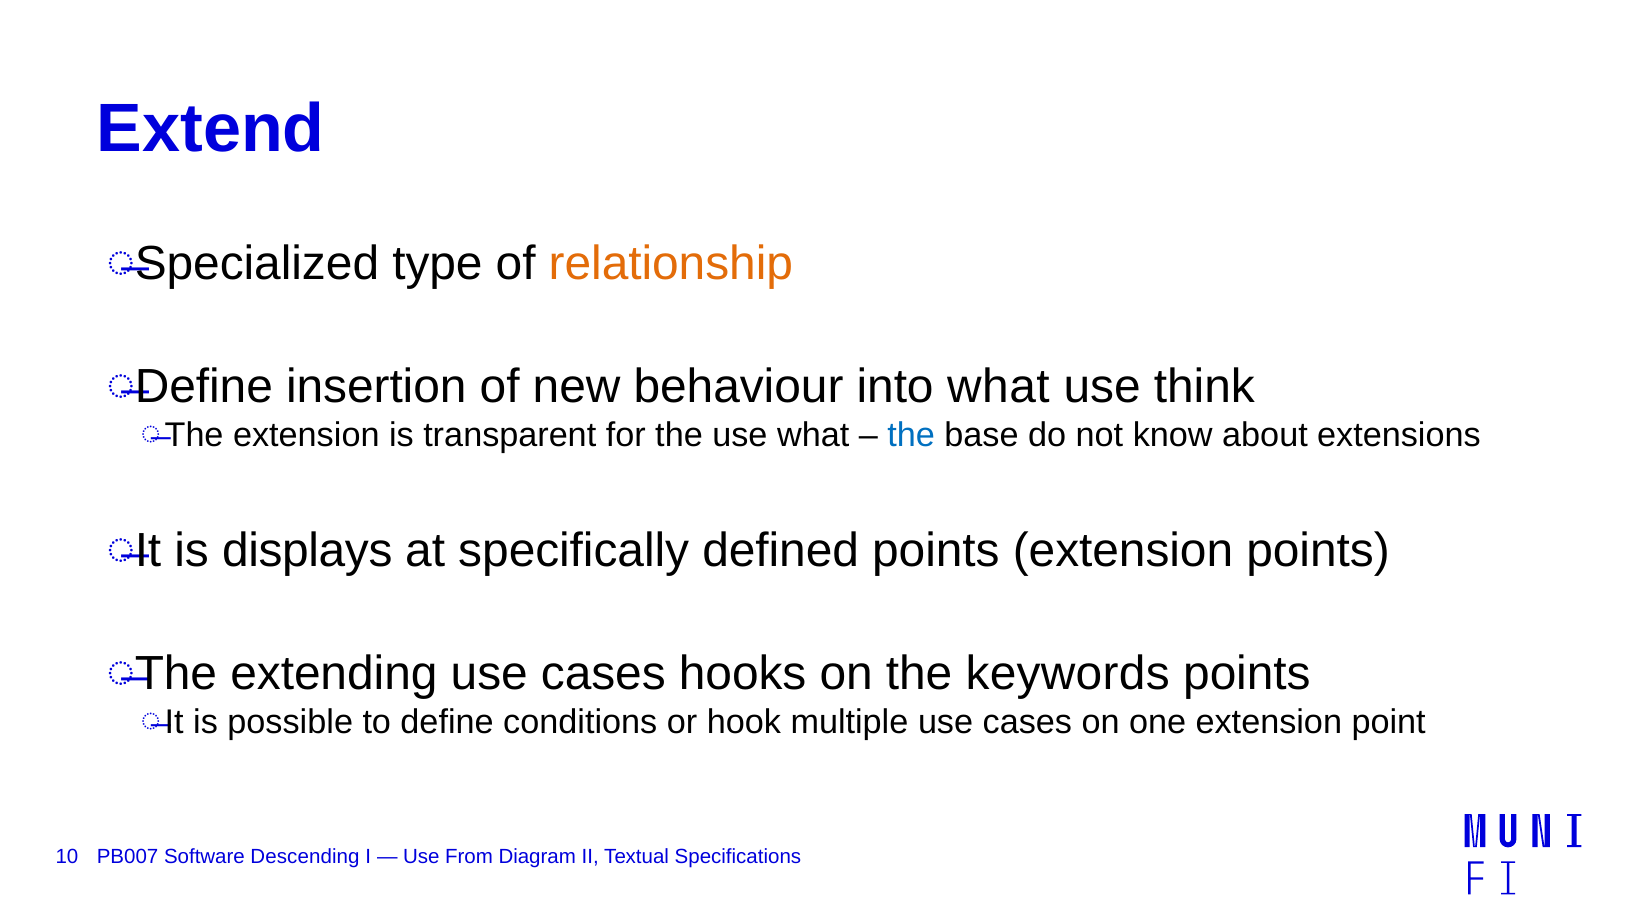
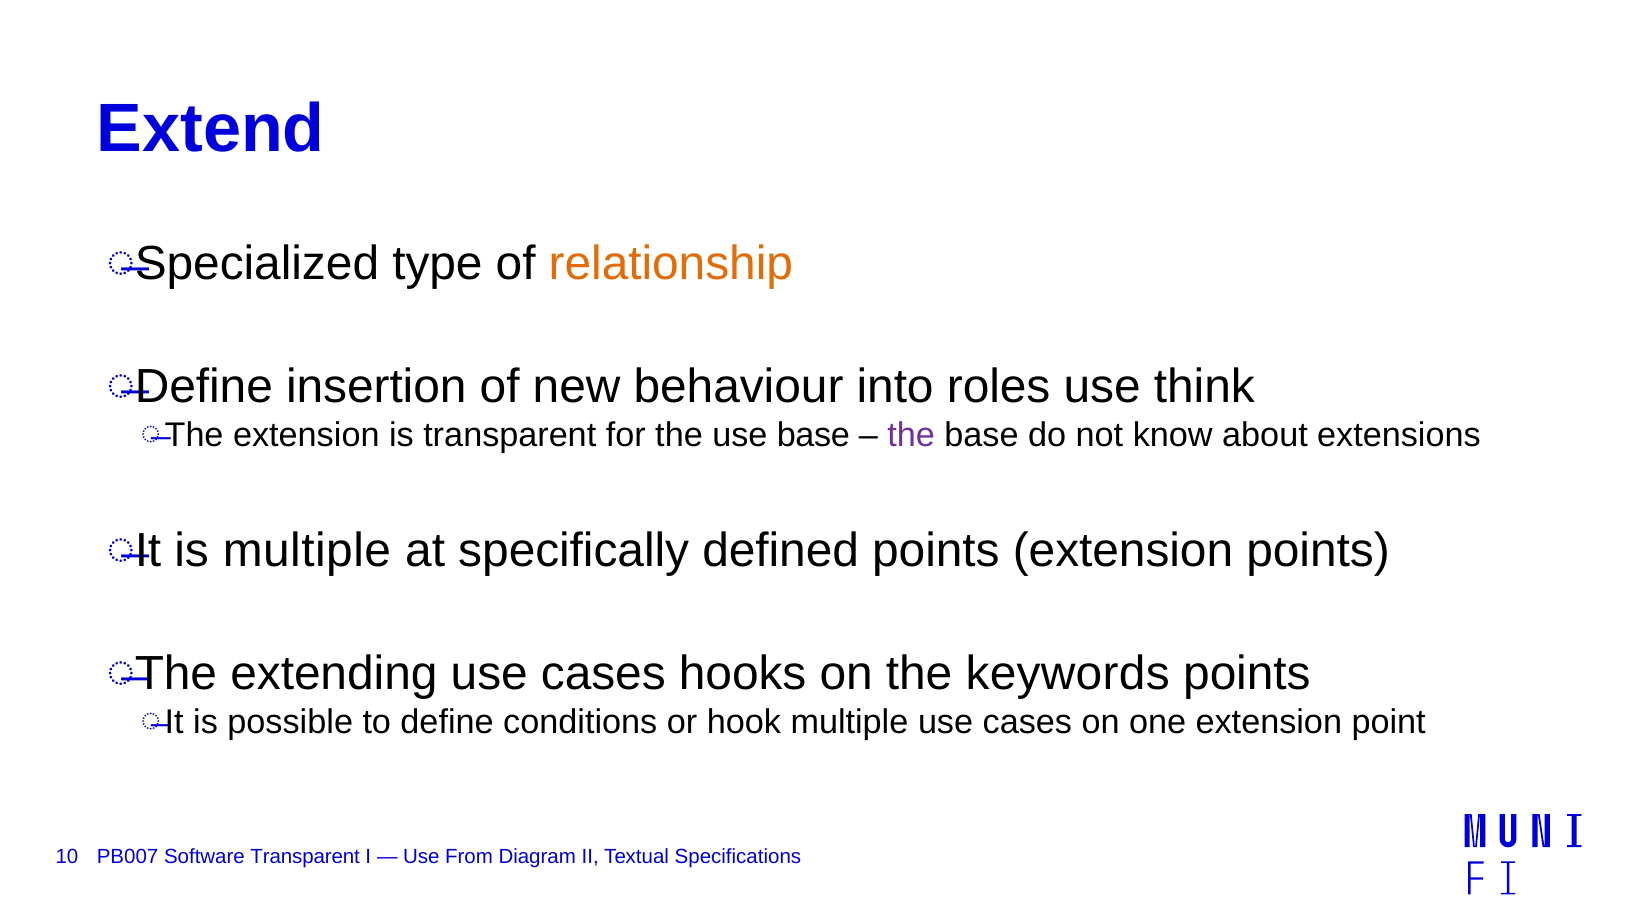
into what: what -> roles
use what: what -> base
the at (911, 435) colour: blue -> purple
is displays: displays -> multiple
Software Descending: Descending -> Transparent
